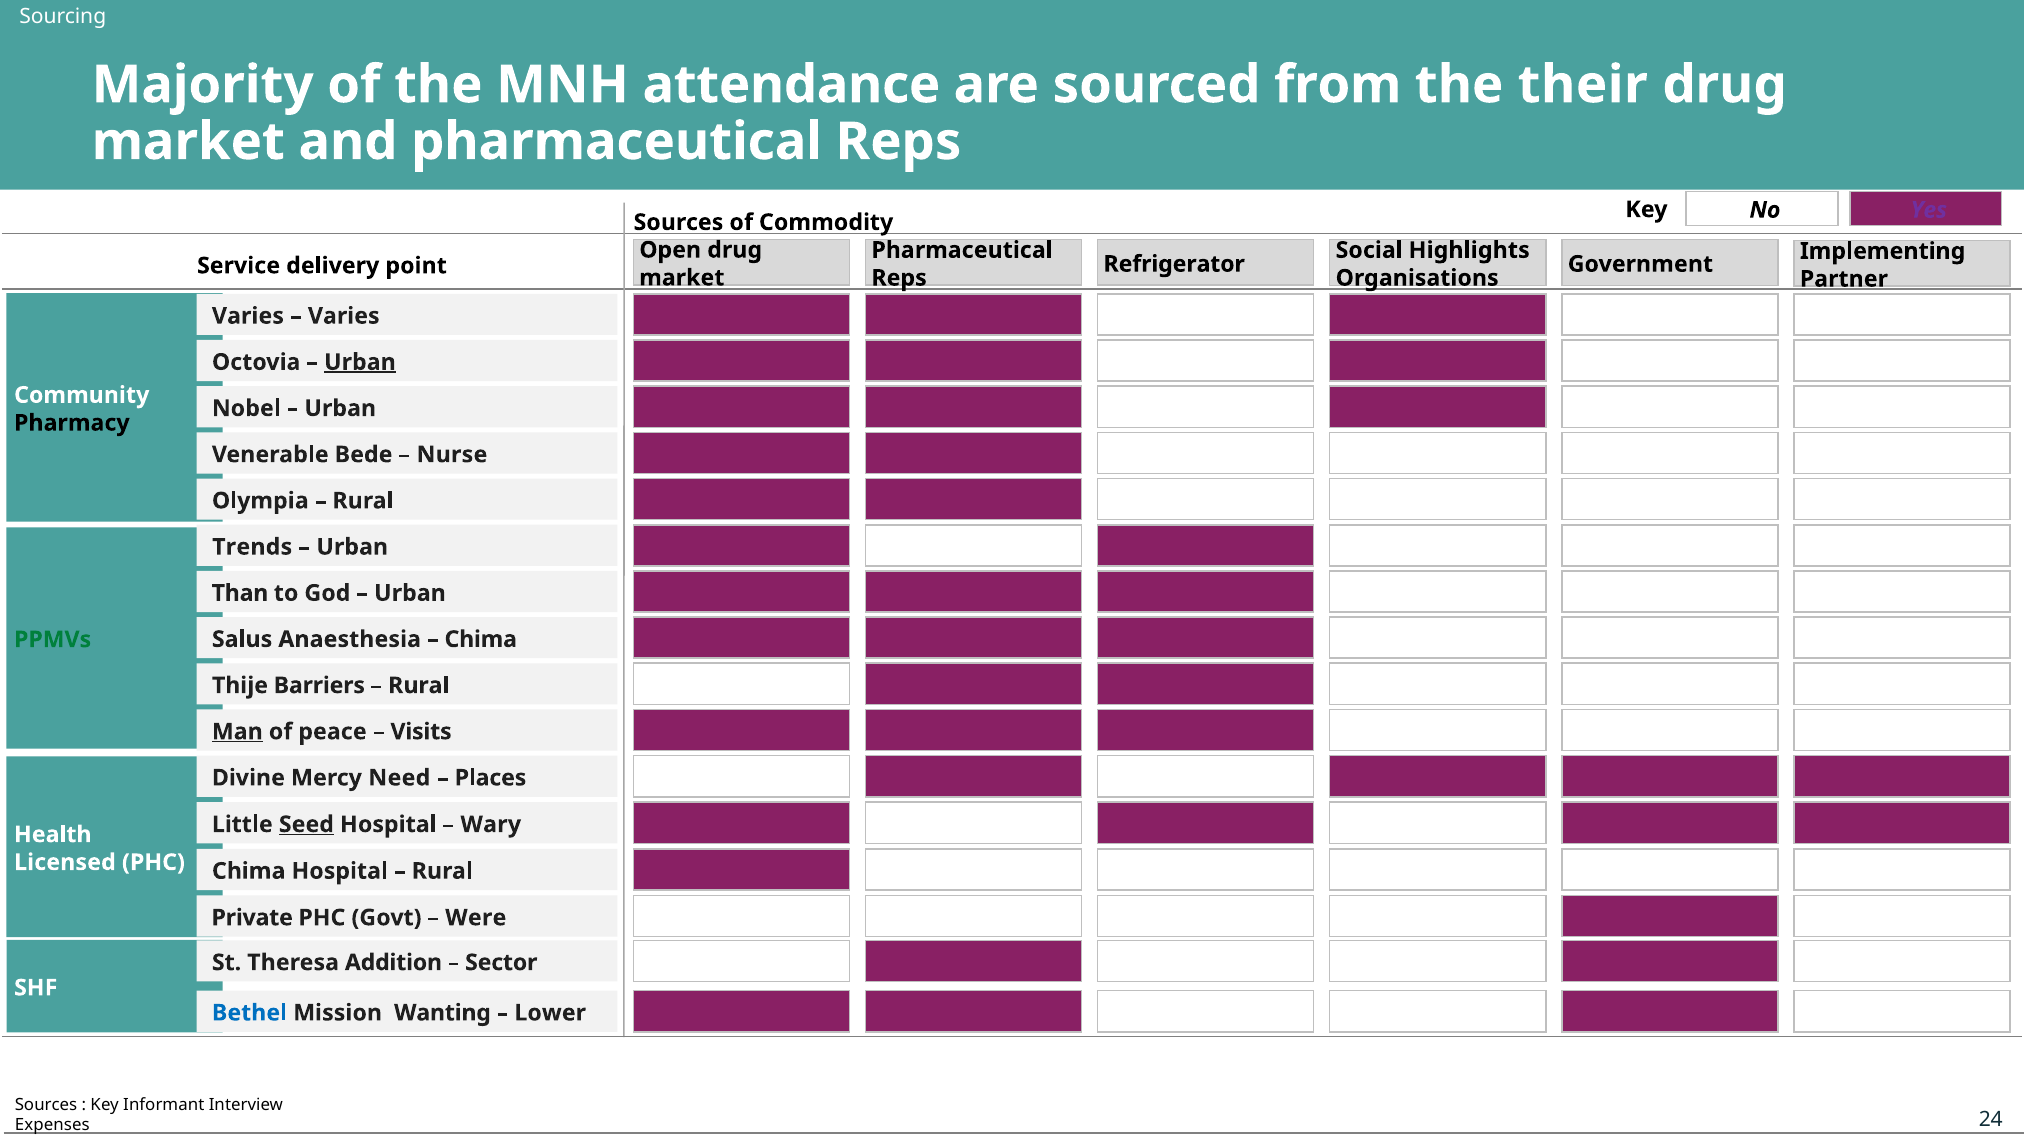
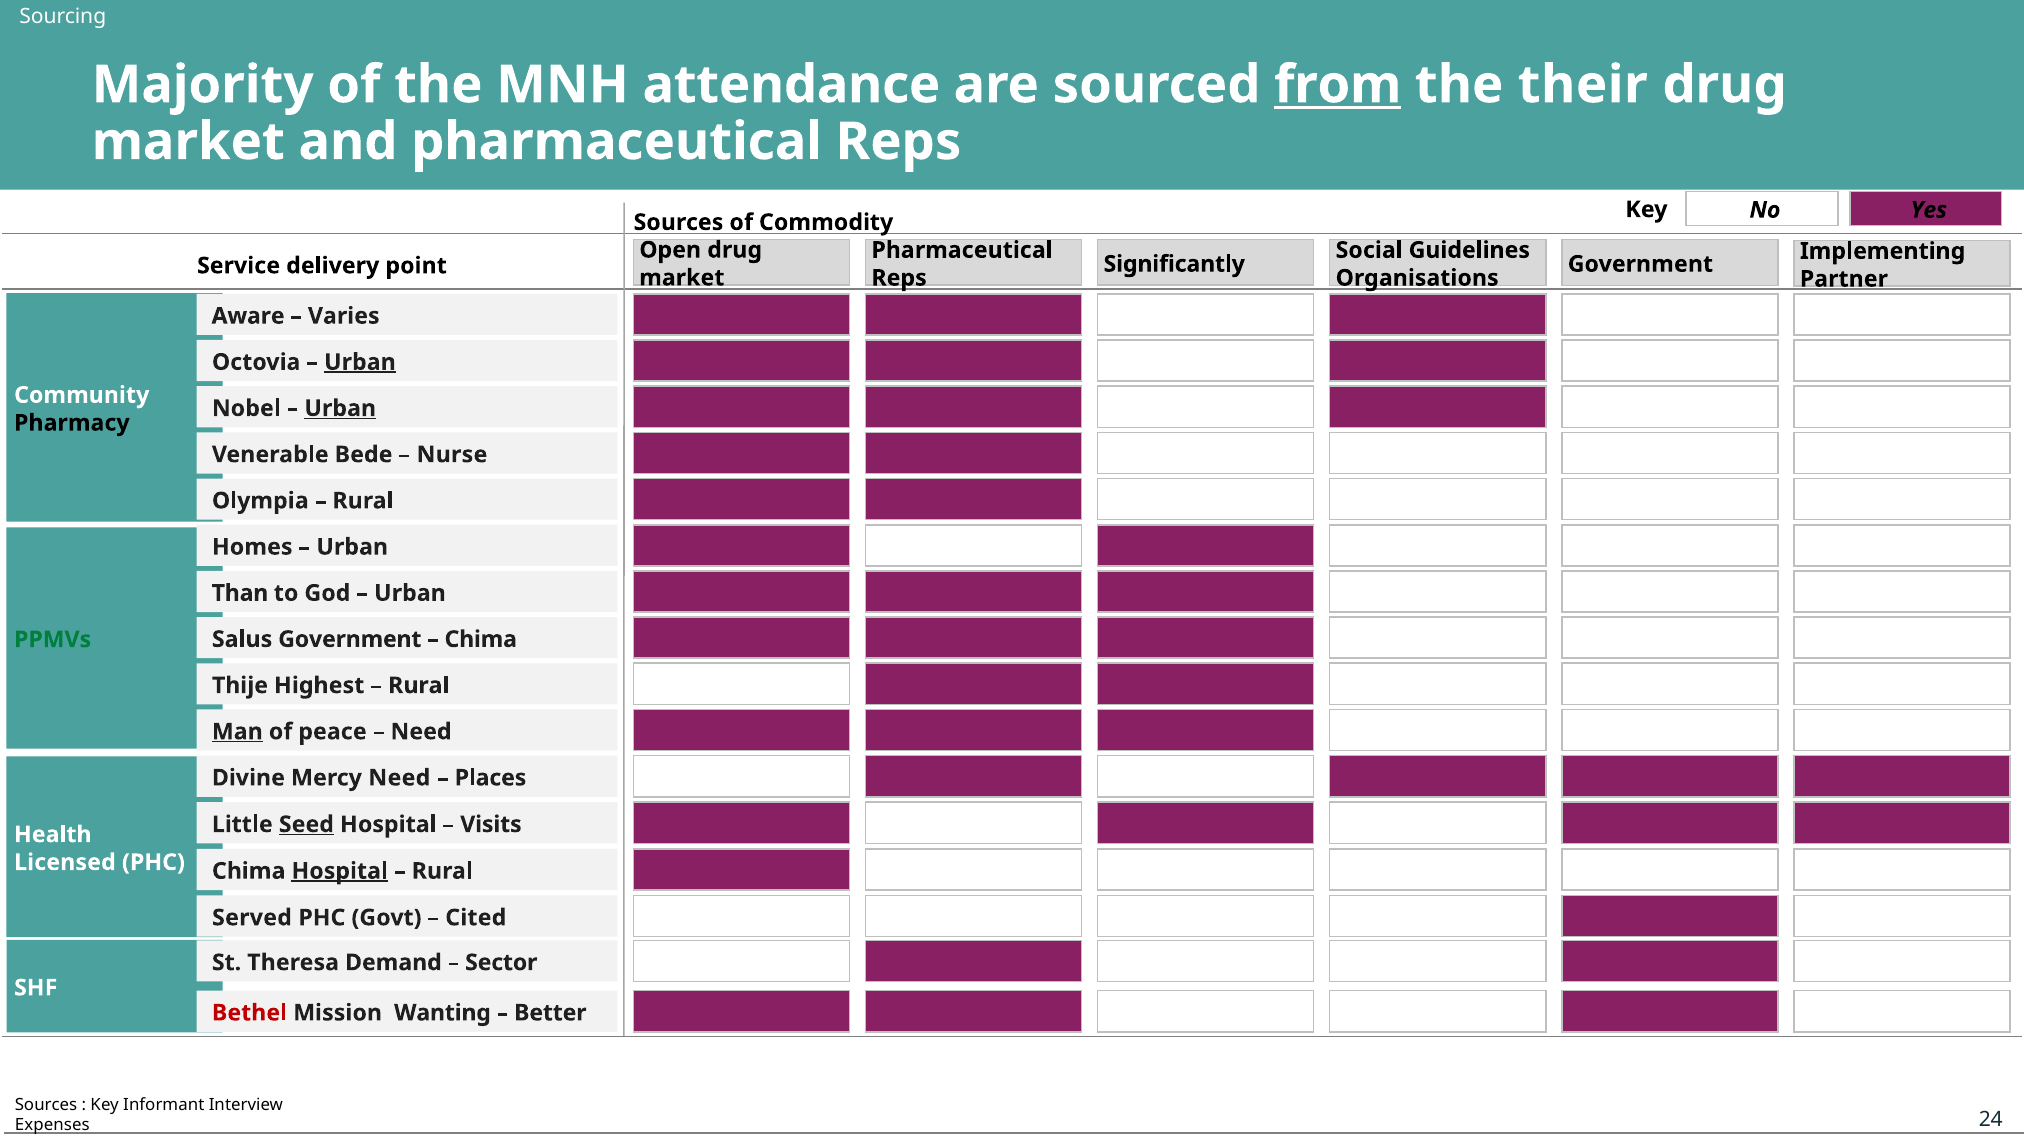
from underline: none -> present
Yes colour: purple -> black
Highlights: Highlights -> Guidelines
Refrigerator: Refrigerator -> Significantly
Varies at (248, 316): Varies -> Aware
Urban at (340, 409) underline: none -> present
Trends: Trends -> Homes
Salus Anaesthesia: Anaesthesia -> Government
Barriers: Barriers -> Highest
Visits at (421, 732): Visits -> Need
Wary: Wary -> Visits
Hospital at (340, 871) underline: none -> present
Private: Private -> Served
Were: Were -> Cited
Addition: Addition -> Demand
Bethel colour: blue -> red
Lower: Lower -> Better
